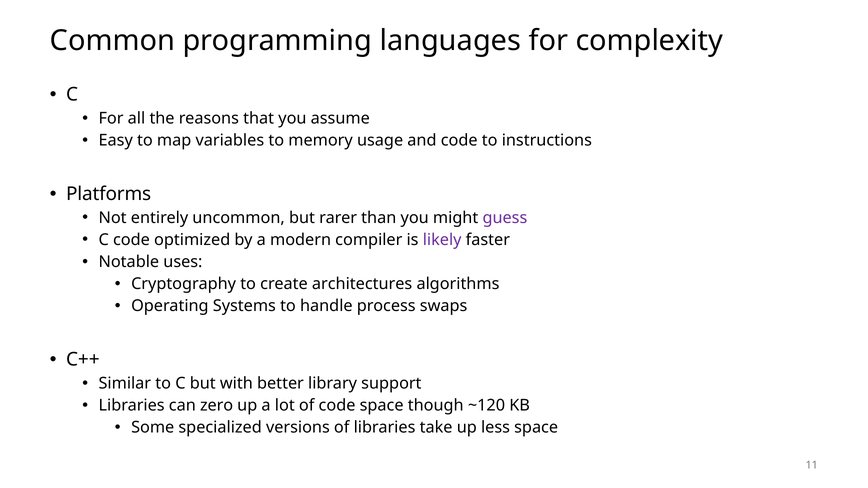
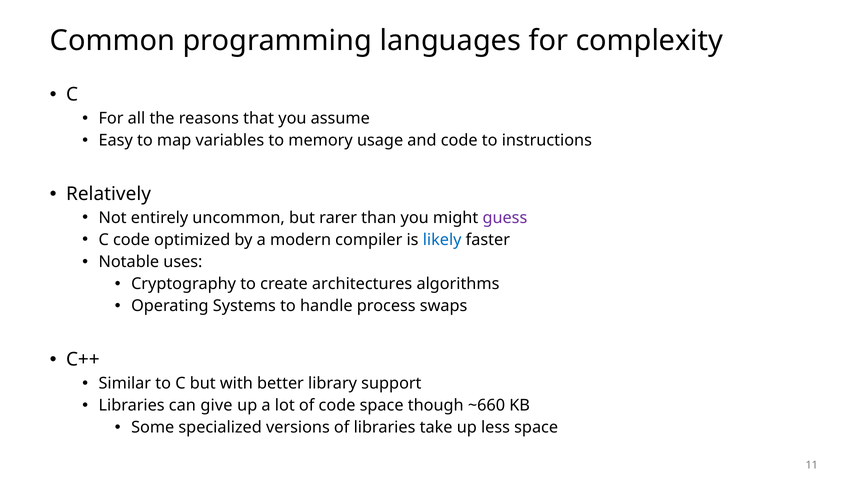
Platforms: Platforms -> Relatively
likely colour: purple -> blue
zero: zero -> give
~120: ~120 -> ~660
